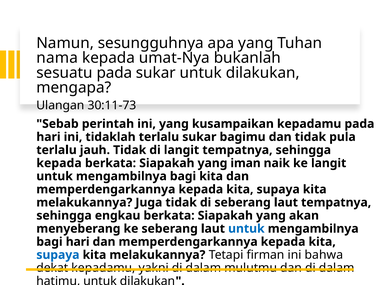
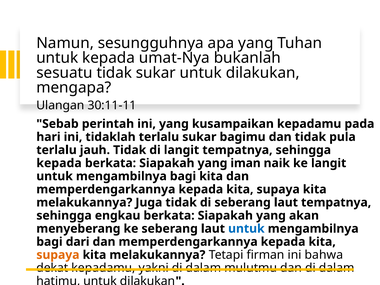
nama at (57, 58): nama -> untuk
sesuatu pada: pada -> tidak
30:11-73: 30:11-73 -> 30:11-11
bagi hari: hari -> dari
supaya at (58, 255) colour: blue -> orange
